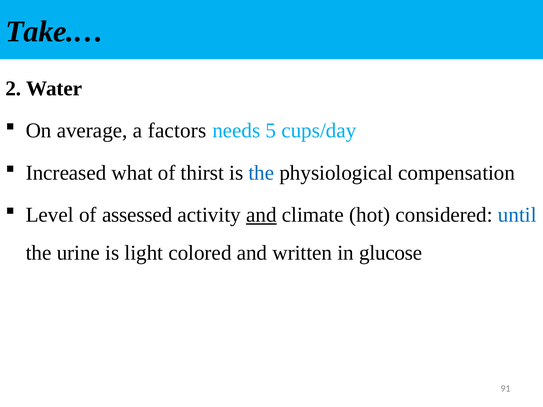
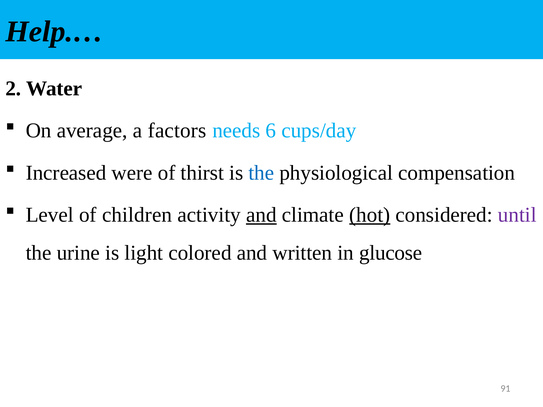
Take.…: Take.… -> Help.…
5: 5 -> 6
what: what -> were
assessed: assessed -> children
hot underline: none -> present
until colour: blue -> purple
